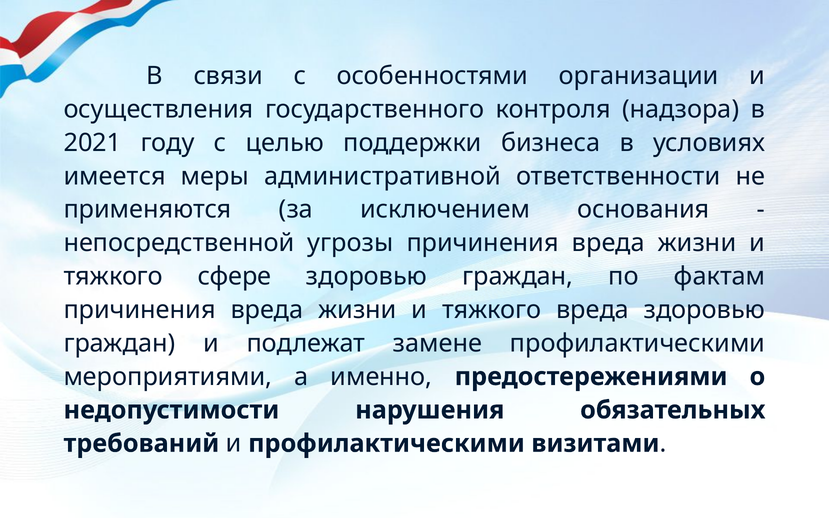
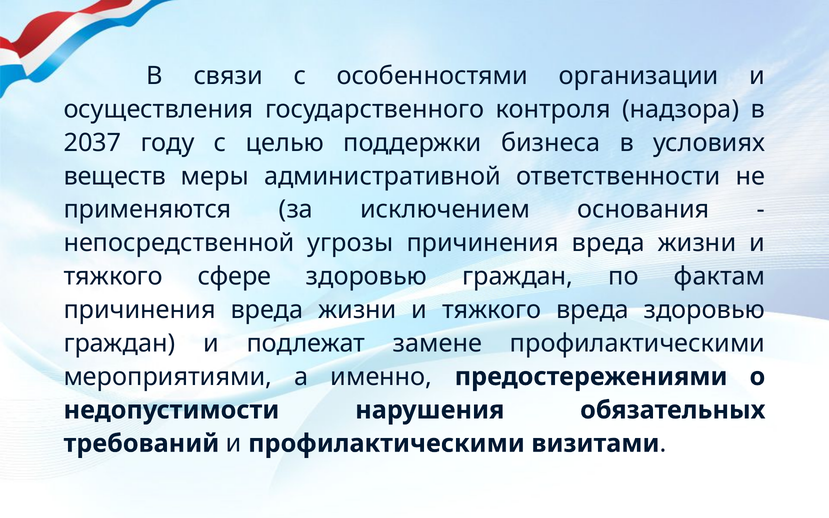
2021: 2021 -> 2037
имеется: имеется -> веществ
